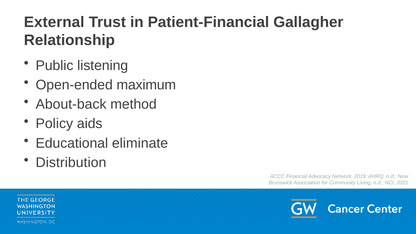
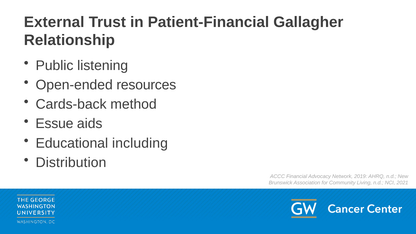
maximum: maximum -> resources
About-back: About-back -> Cards-back
Policy: Policy -> Essue
eliminate: eliminate -> including
